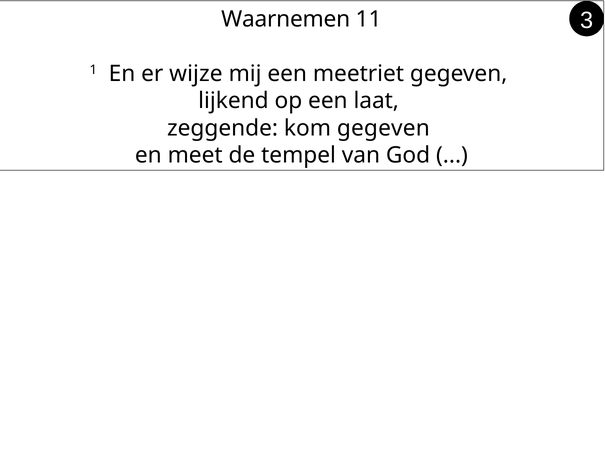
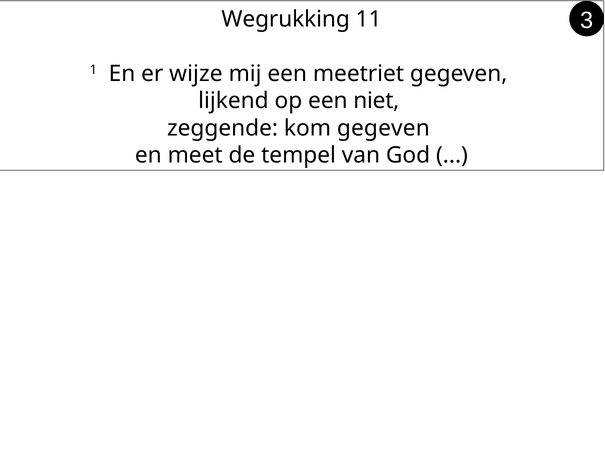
Waarnemen: Waarnemen -> Wegrukking
laat: laat -> niet
